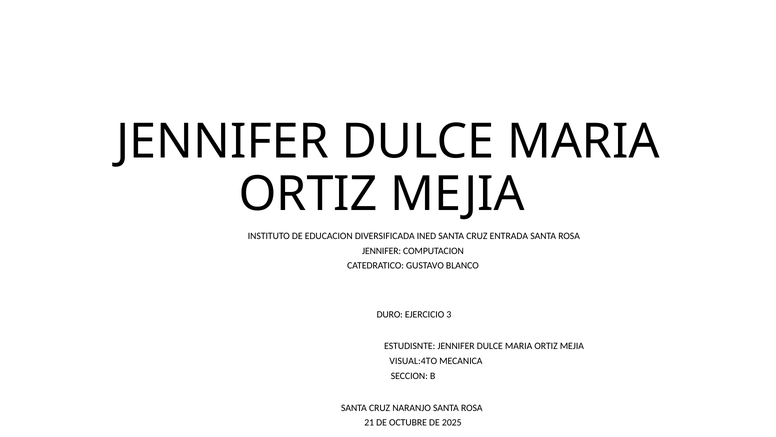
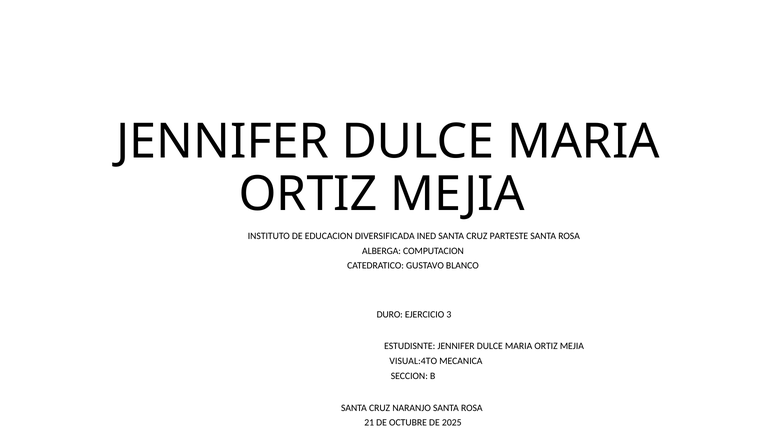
ENTRADA: ENTRADA -> PARTESTE
JENNIFER at (382, 251): JENNIFER -> ALBERGA
